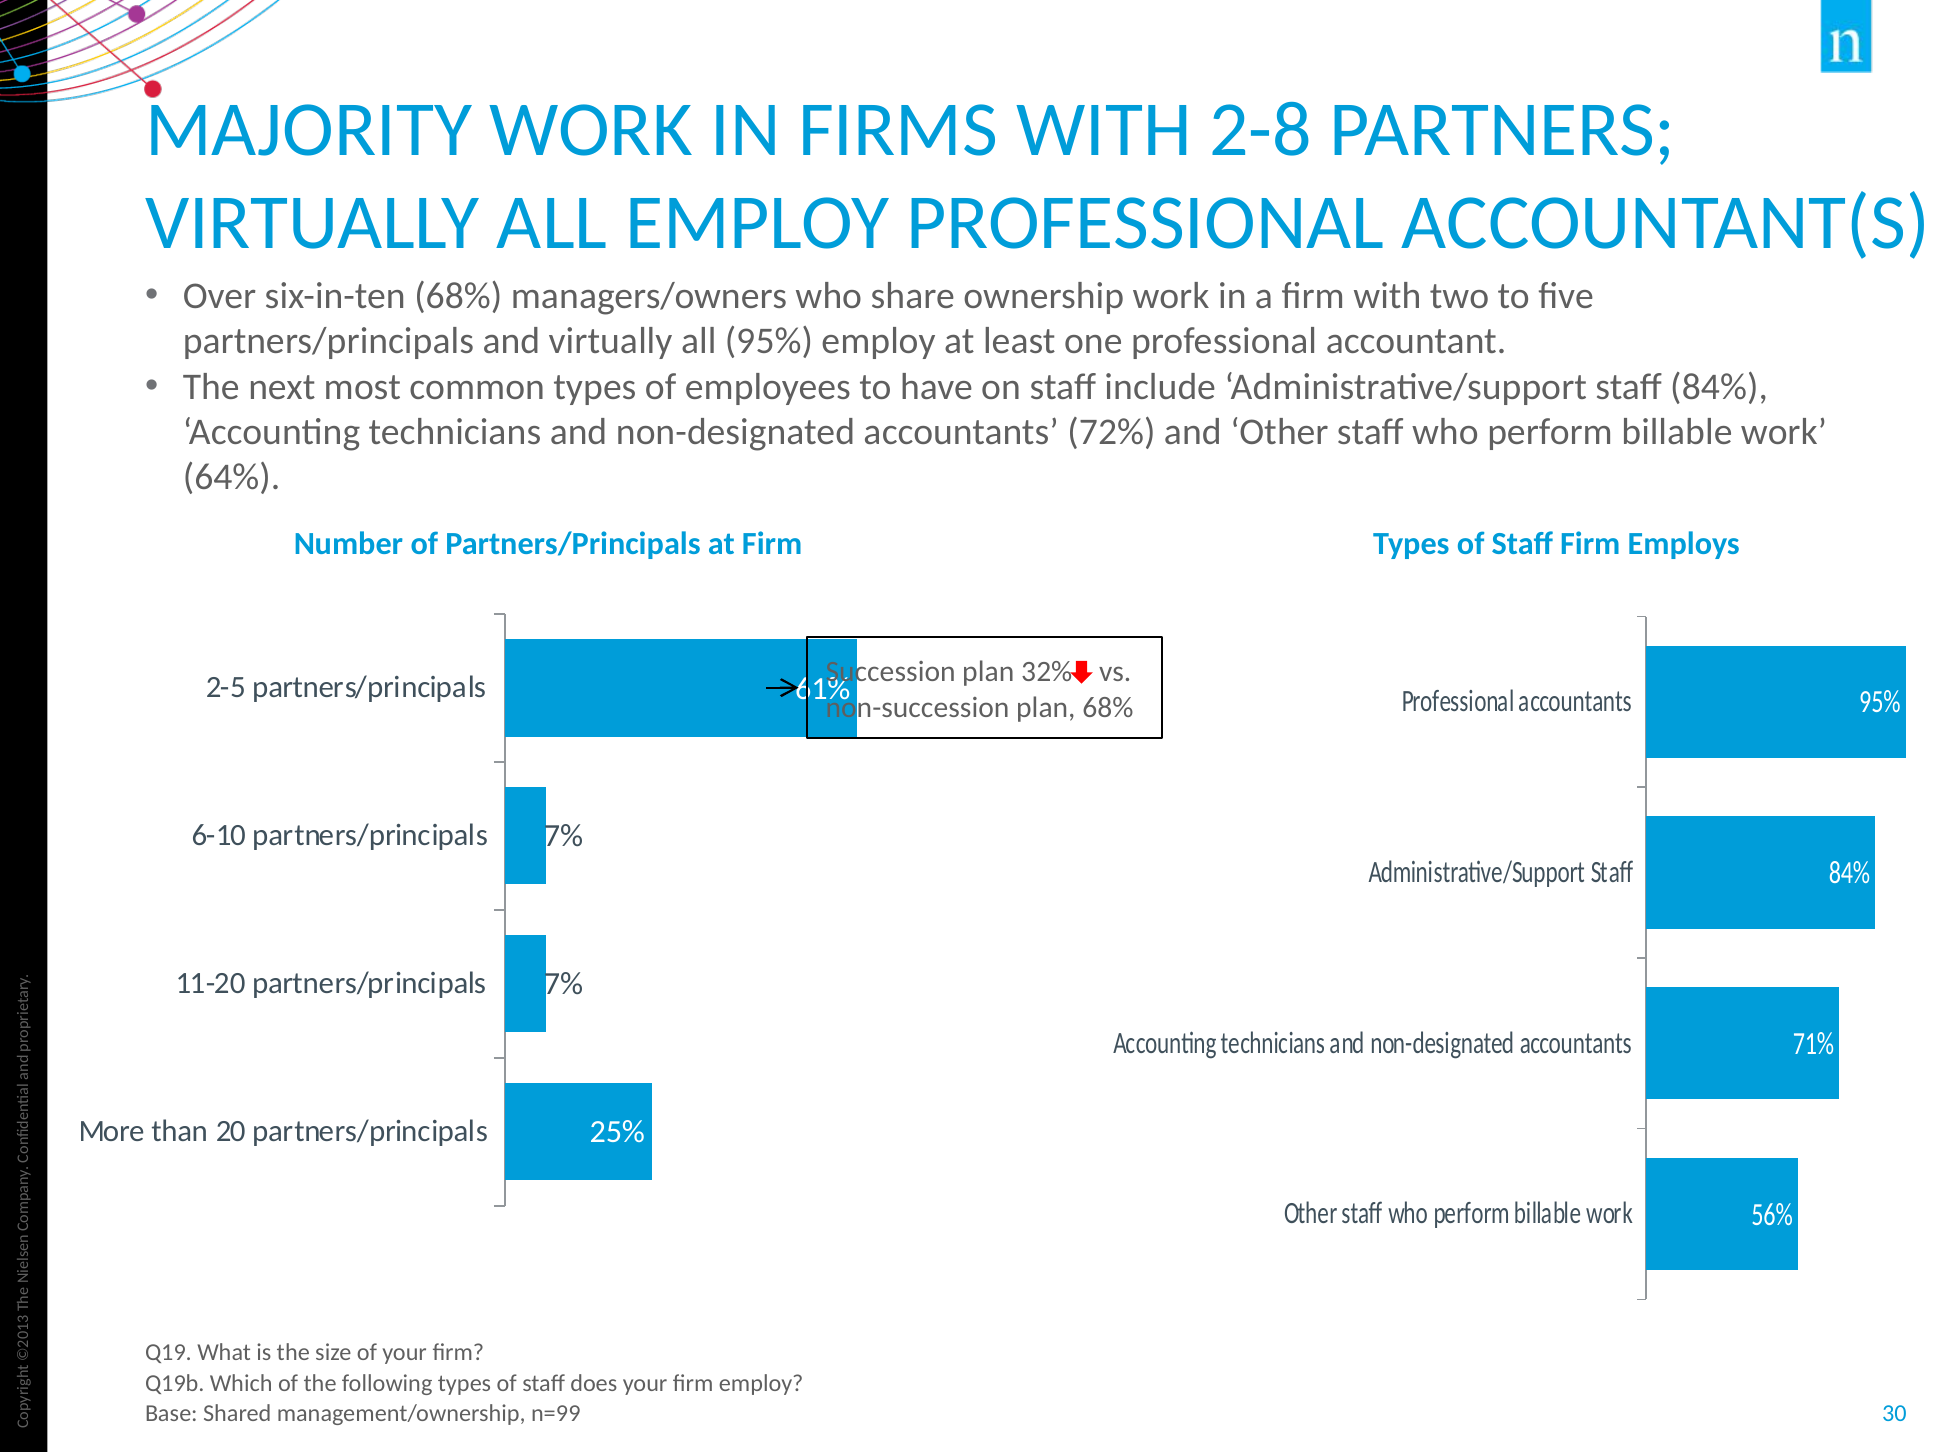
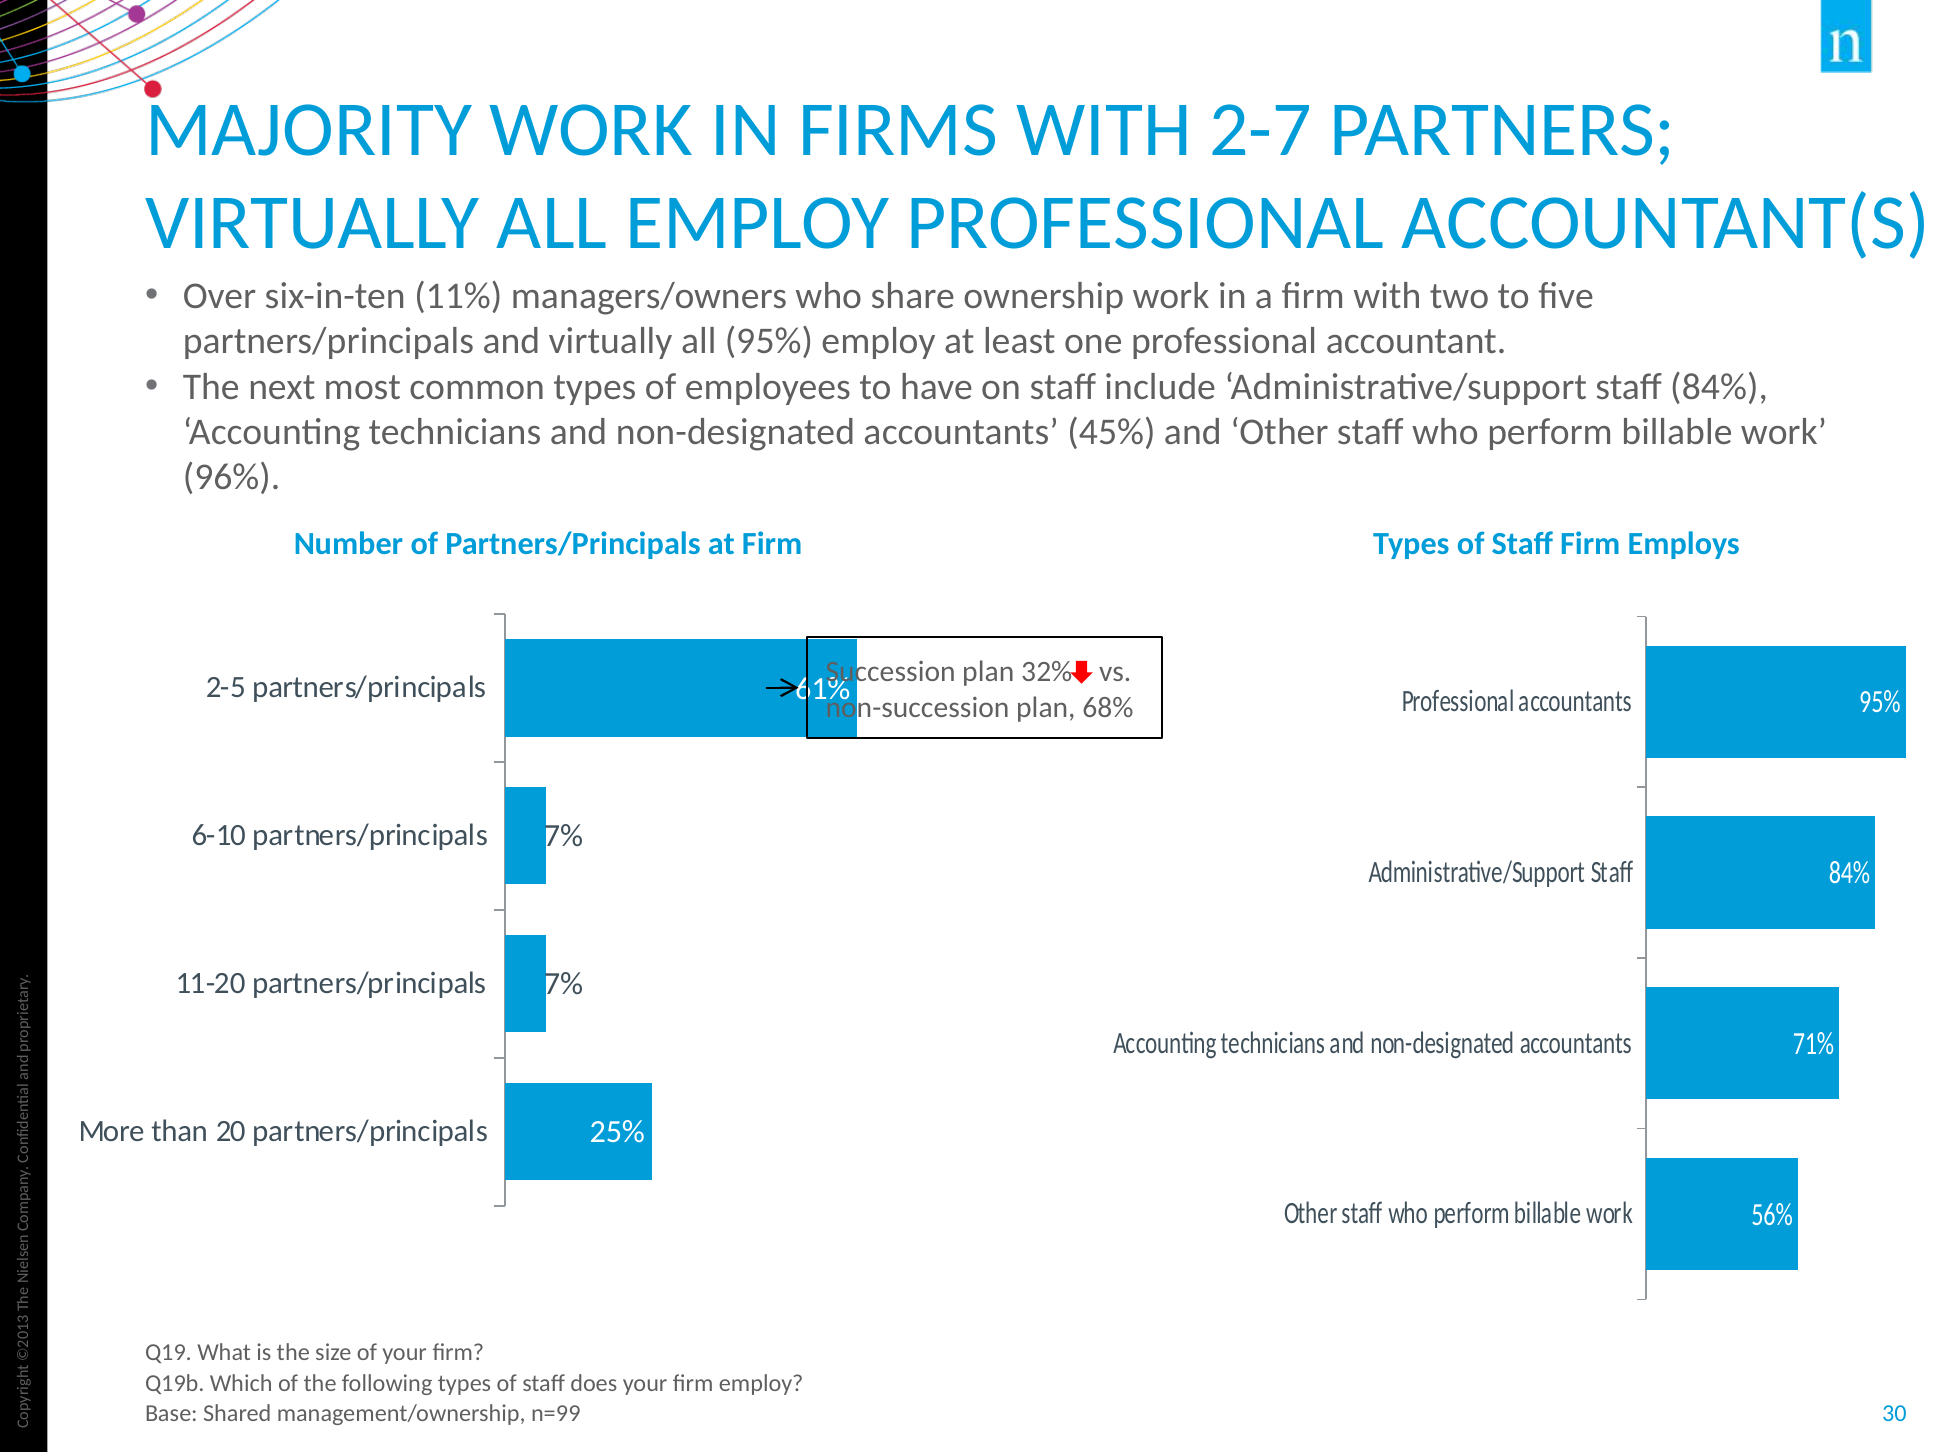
2-8: 2-8 -> 2-7
six-in-ten 68%: 68% -> 11%
72%: 72% -> 45%
64%: 64% -> 96%
